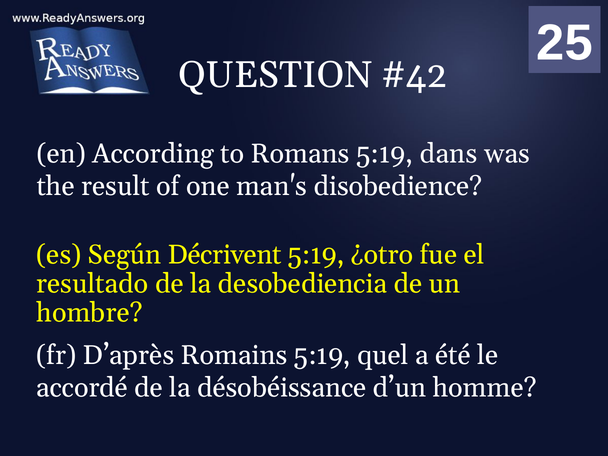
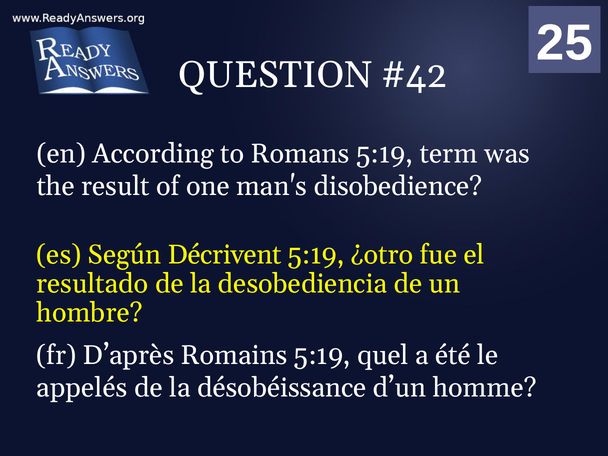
dans: dans -> term
accordé: accordé -> appelés
